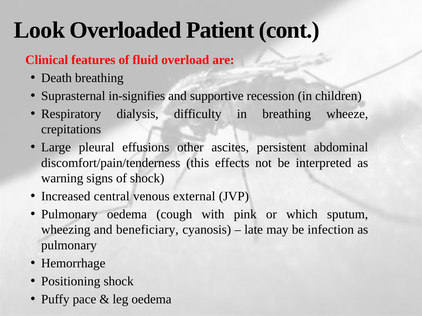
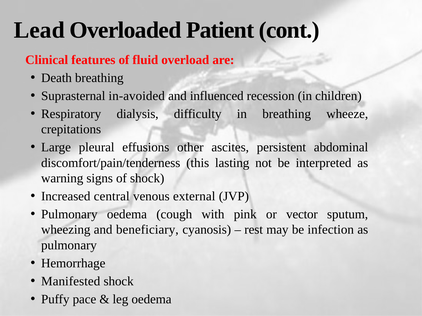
Look: Look -> Lead
in-signifies: in-signifies -> in-avoided
supportive: supportive -> influenced
effects: effects -> lasting
which: which -> vector
late: late -> rest
Positioning: Positioning -> Manifested
